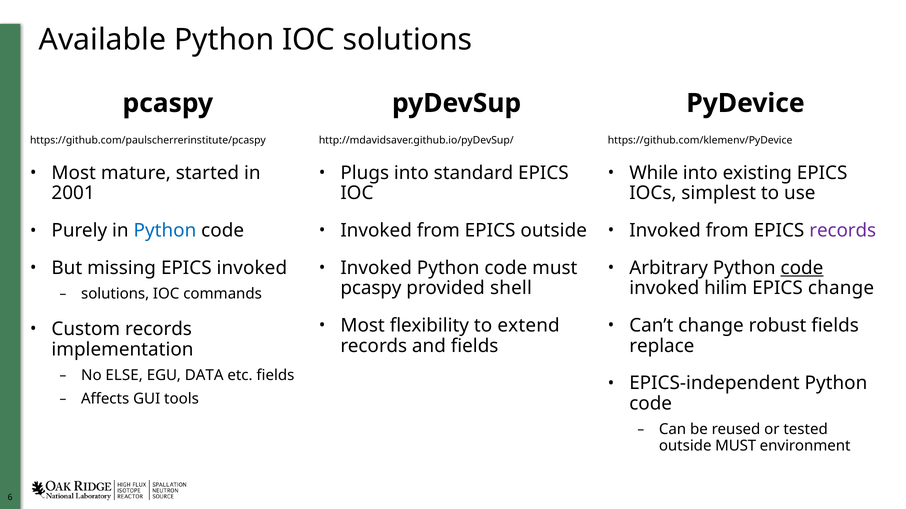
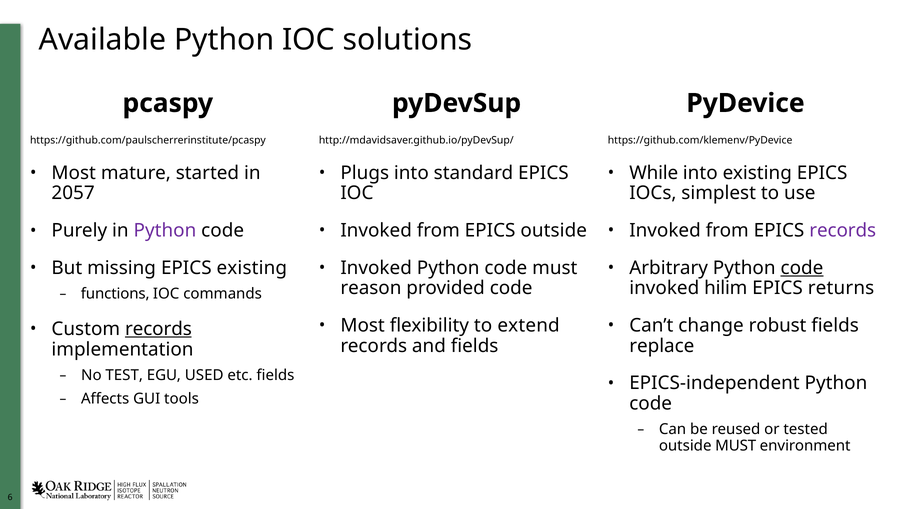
2001: 2001 -> 2057
Python at (165, 231) colour: blue -> purple
EPICS invoked: invoked -> existing
pcaspy at (371, 289): pcaspy -> reason
provided shell: shell -> code
EPICS change: change -> returns
solutions at (115, 294): solutions -> functions
records at (158, 329) underline: none -> present
ELSE: ELSE -> TEST
DATA: DATA -> USED
